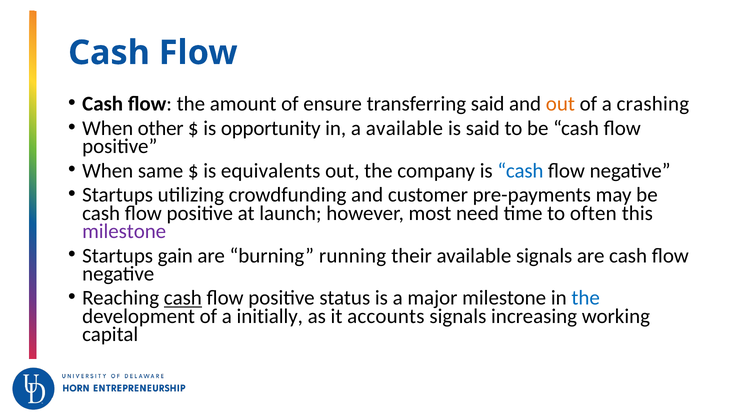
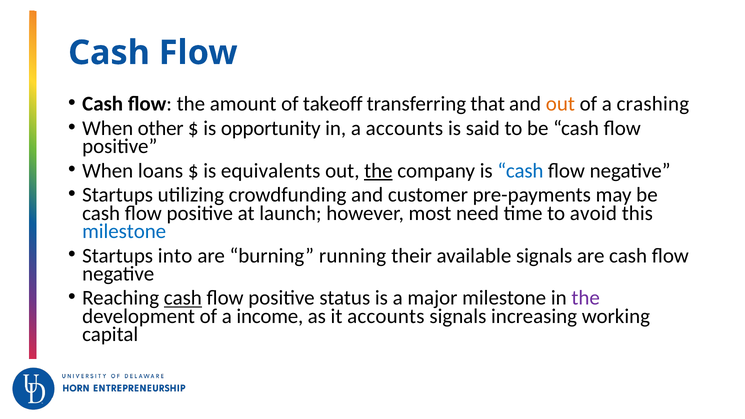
ensure: ensure -> takeoff
transferring said: said -> that
a available: available -> accounts
same: same -> loans
the at (378, 171) underline: none -> present
often: often -> avoid
milestone at (124, 231) colour: purple -> blue
gain: gain -> into
the at (586, 298) colour: blue -> purple
initially: initially -> income
